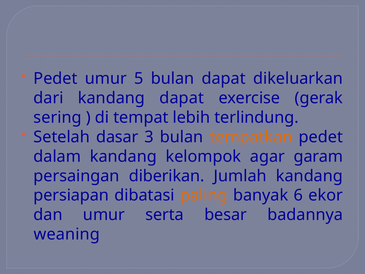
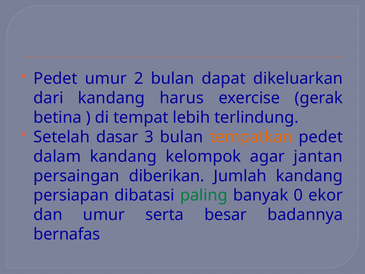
5: 5 -> 2
kandang dapat: dapat -> harus
sering: sering -> betina
garam: garam -> jantan
paling colour: orange -> green
6: 6 -> 0
weaning: weaning -> bernafas
